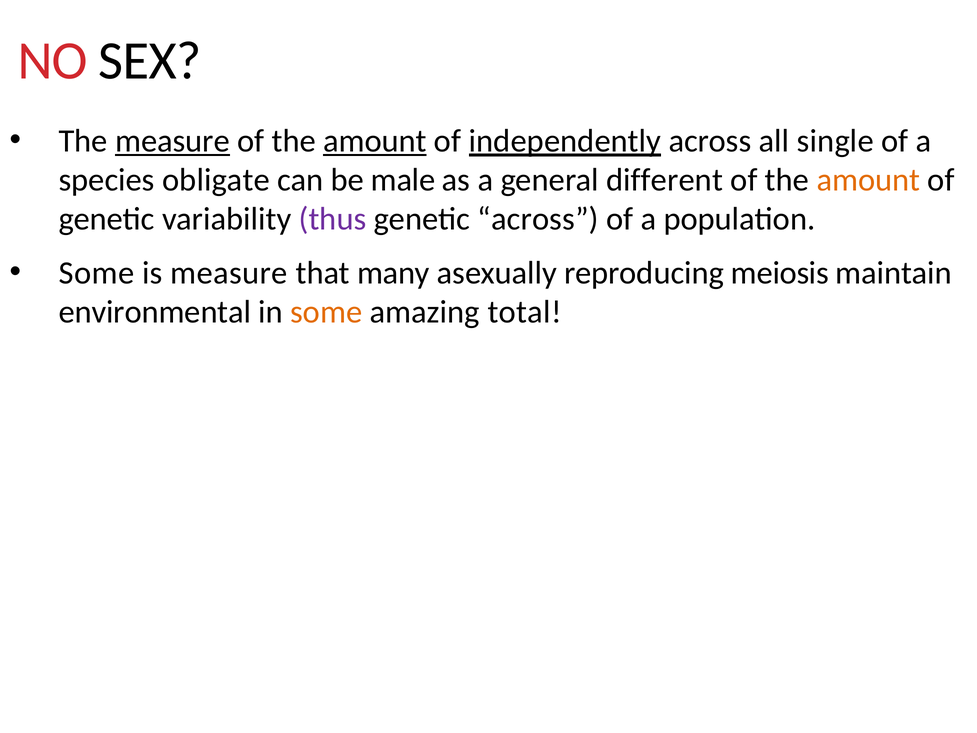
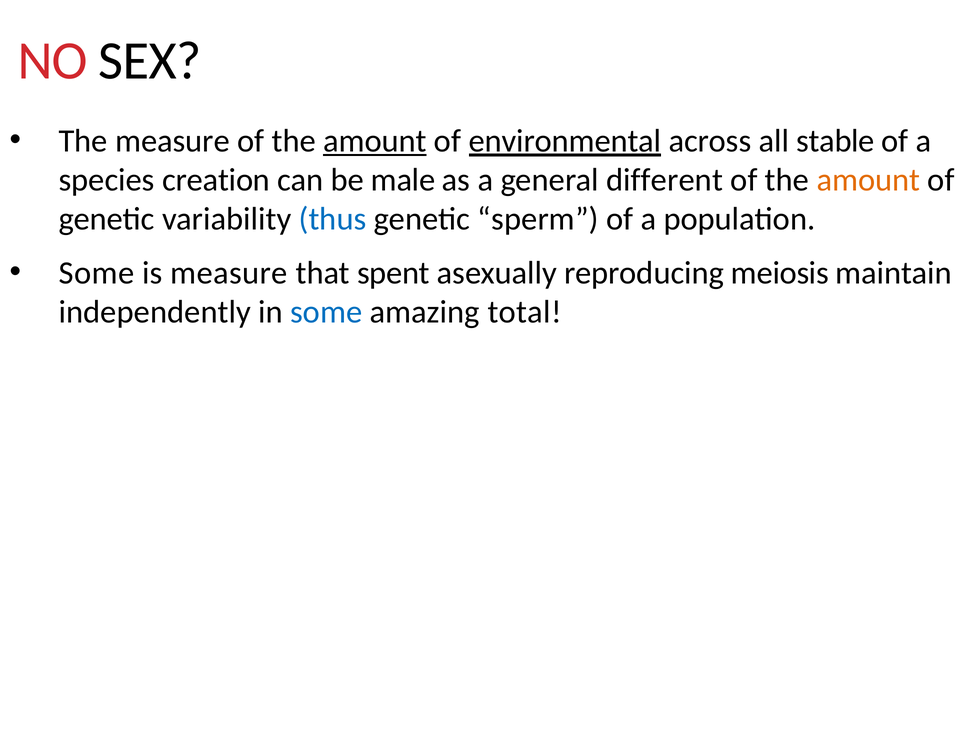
measure at (172, 141) underline: present -> none
independently: independently -> environmental
single: single -> stable
obligate: obligate -> creation
thus colour: purple -> blue
genetic across: across -> sperm
many: many -> spent
environmental: environmental -> independently
some at (326, 312) colour: orange -> blue
